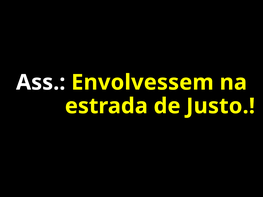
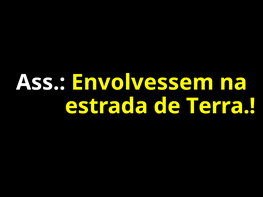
Justo: Justo -> Terra
